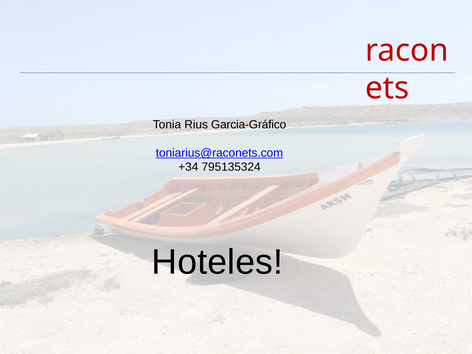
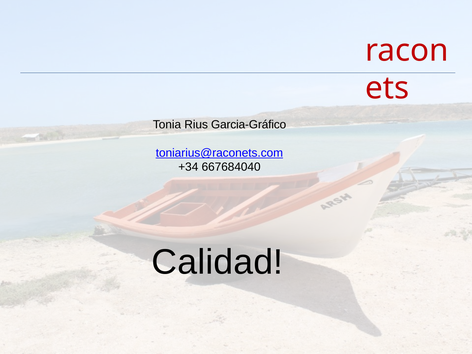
795135324: 795135324 -> 667684040
Hoteles: Hoteles -> Calidad
